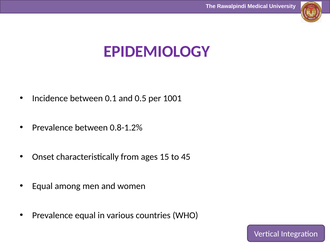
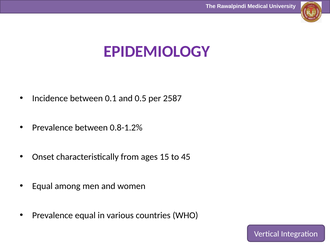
1001: 1001 -> 2587
